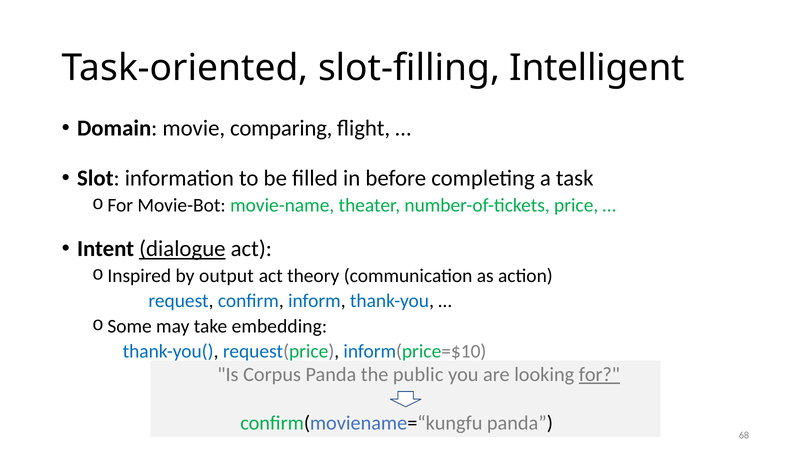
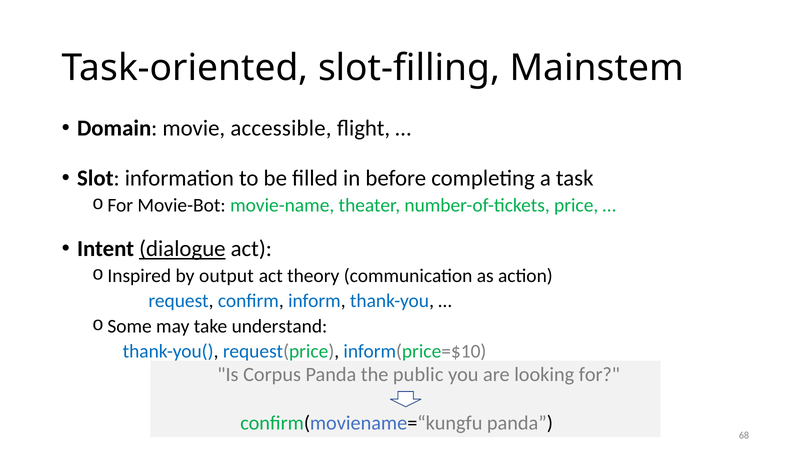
Intelligent: Intelligent -> Mainstem
comparing: comparing -> accessible
embedding: embedding -> understand
for underline: present -> none
